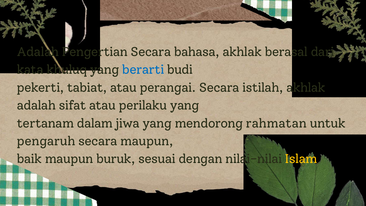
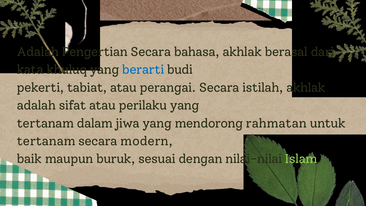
pengaruh at (46, 141): pengaruh -> tertanam
secara maupun: maupun -> modern
Islam colour: yellow -> light green
